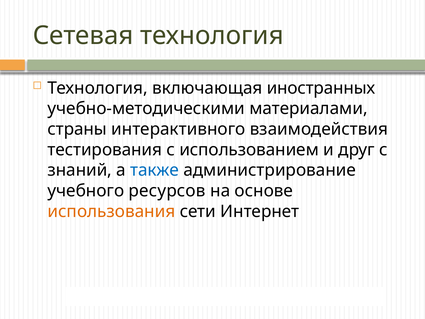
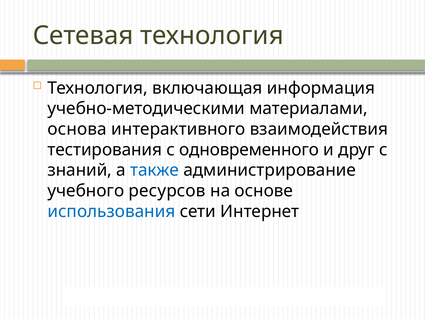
иностранных: иностранных -> информация
страны: страны -> основа
использованием: использованием -> одновременного
использования colour: orange -> blue
